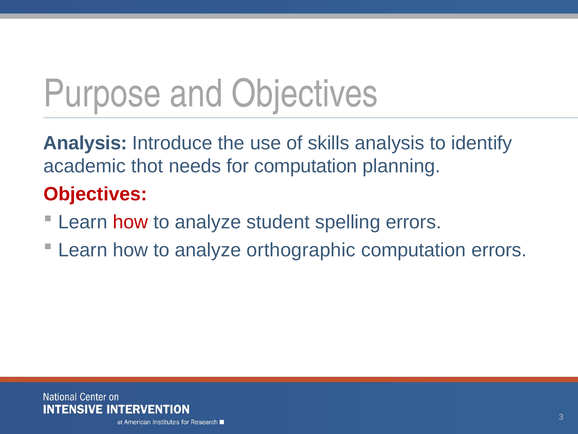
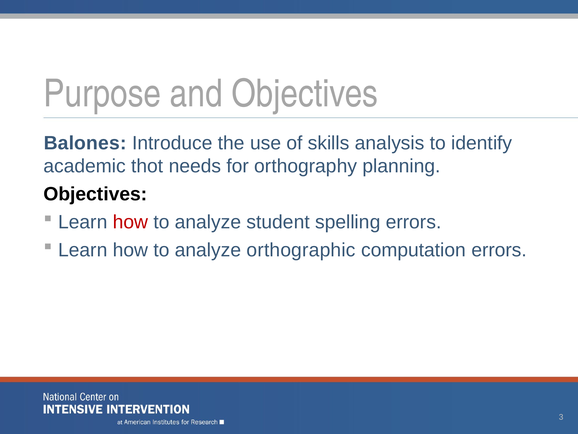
Analysis at (85, 143): Analysis -> Balones
for computation: computation -> orthography
Objectives at (95, 194) colour: red -> black
